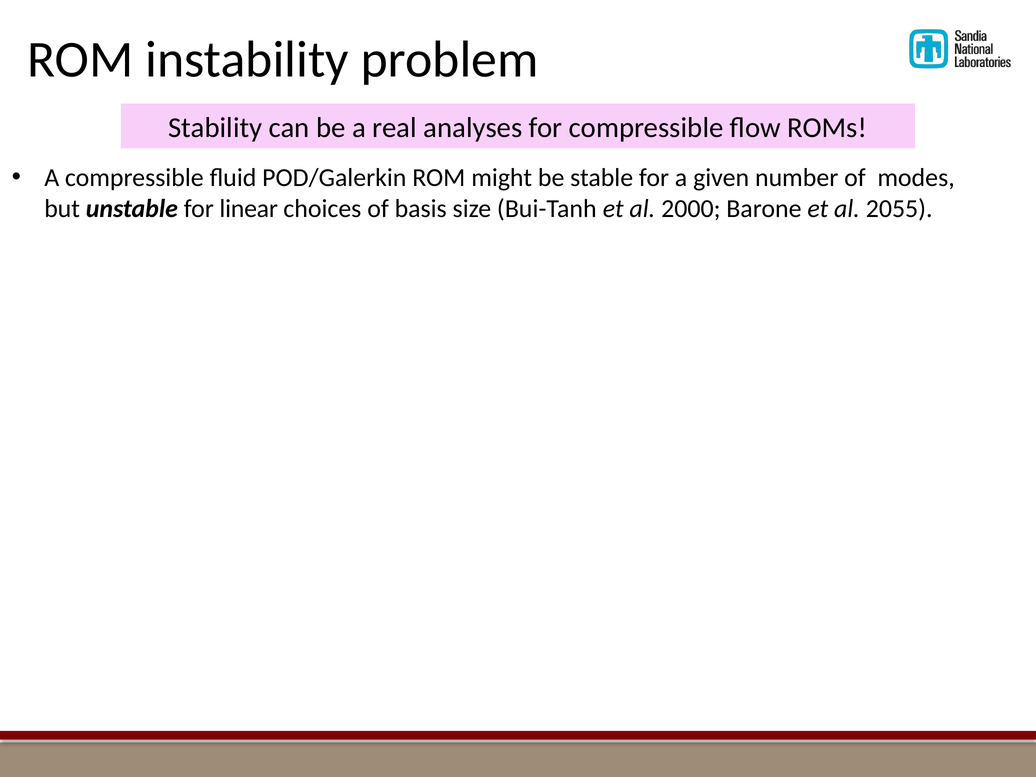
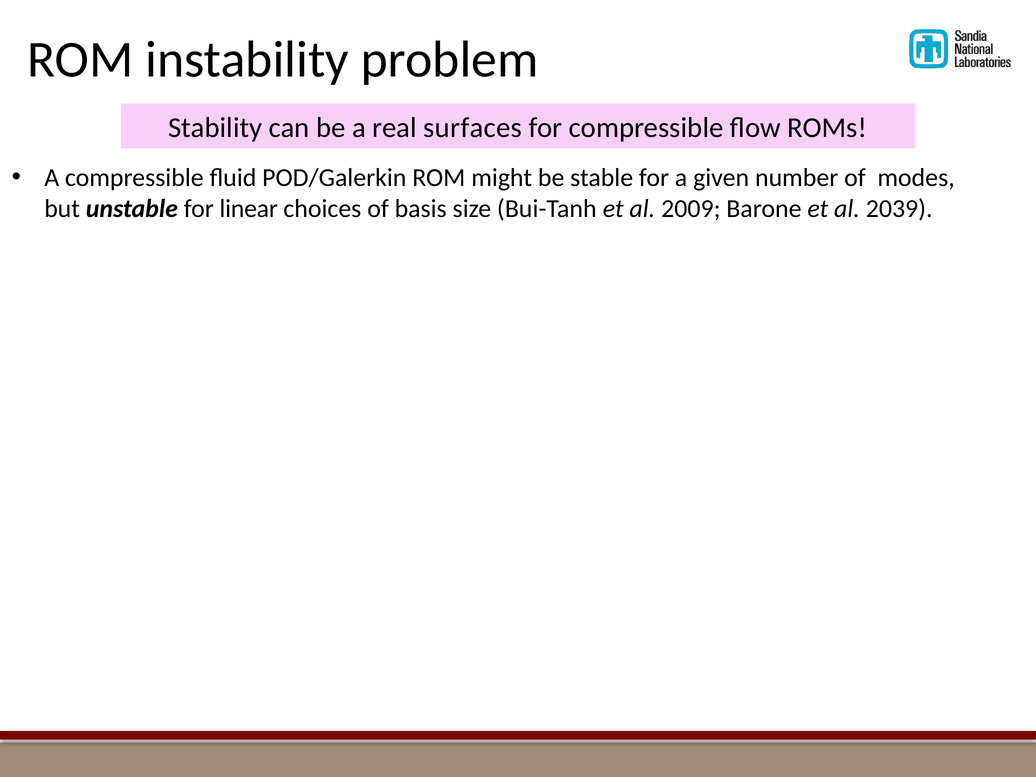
analyses: analyses -> surfaces
2000: 2000 -> 2009
2055: 2055 -> 2039
